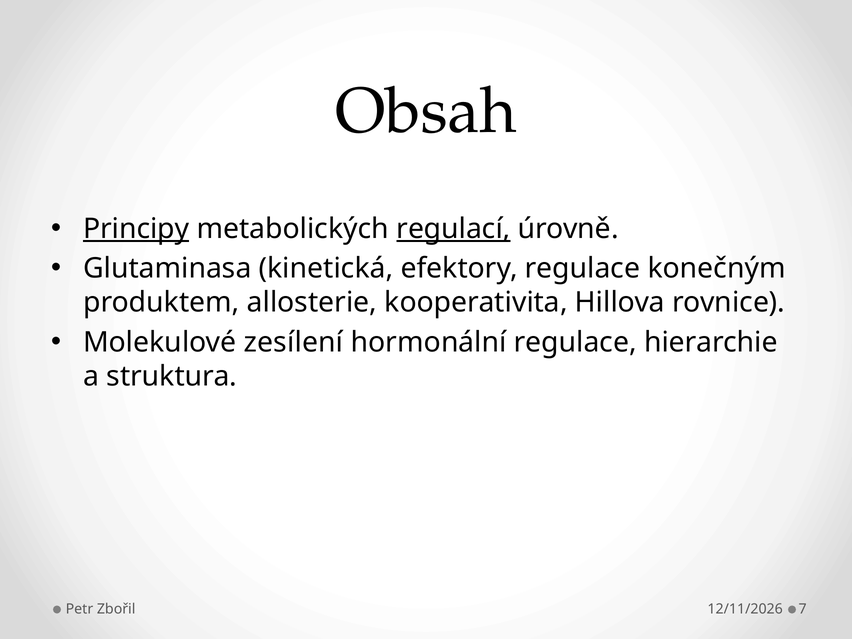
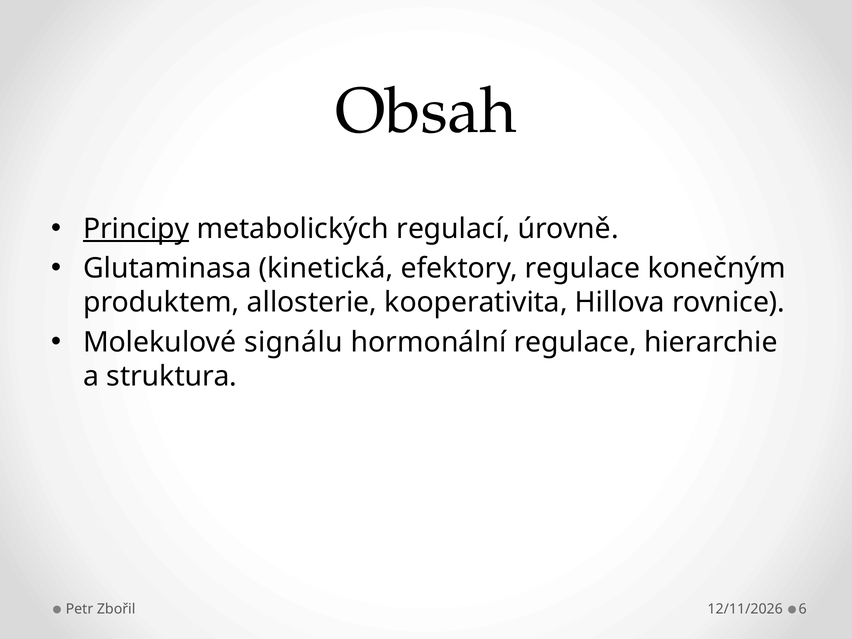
regulací underline: present -> none
zesílení: zesílení -> signálu
7: 7 -> 6
